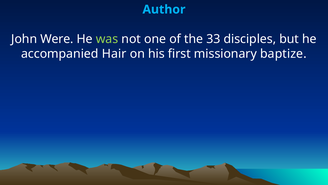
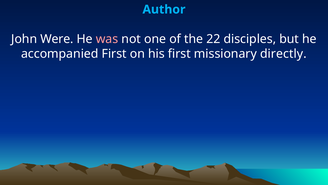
was colour: light green -> pink
33: 33 -> 22
accompanied Hair: Hair -> First
baptize: baptize -> directly
